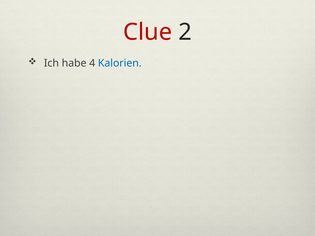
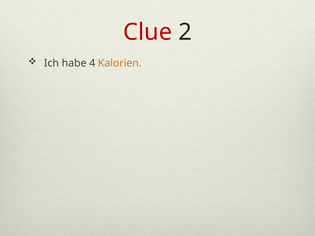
Kalorien colour: blue -> orange
